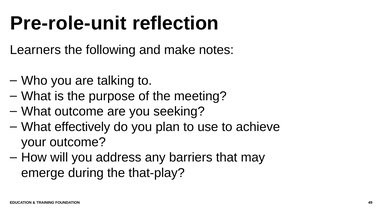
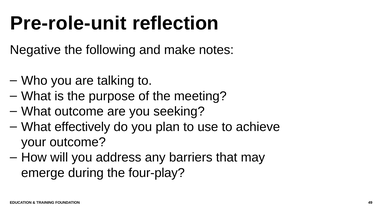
Learners: Learners -> Negative
that-play: that-play -> four-play
